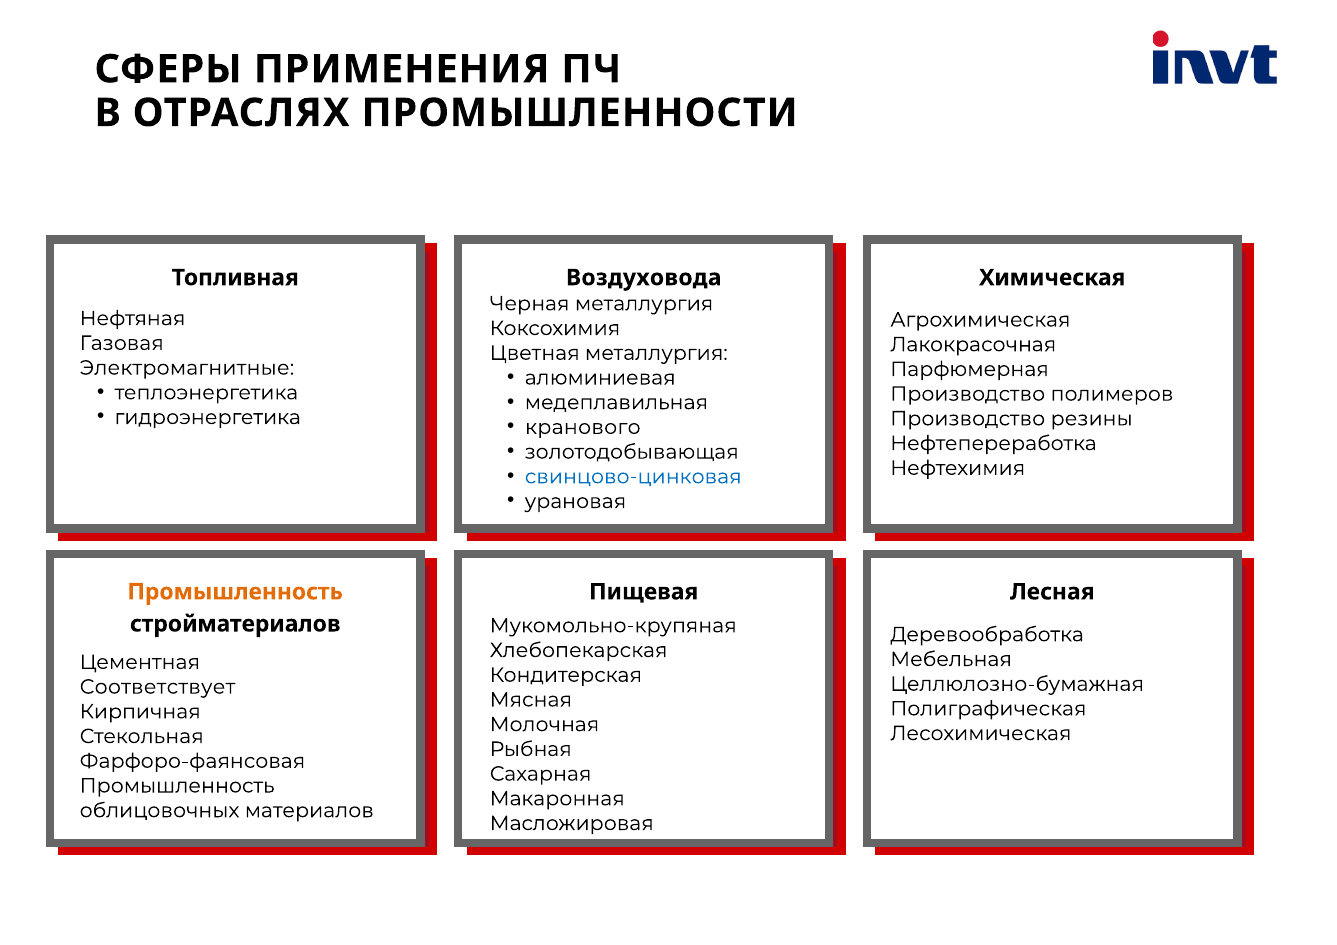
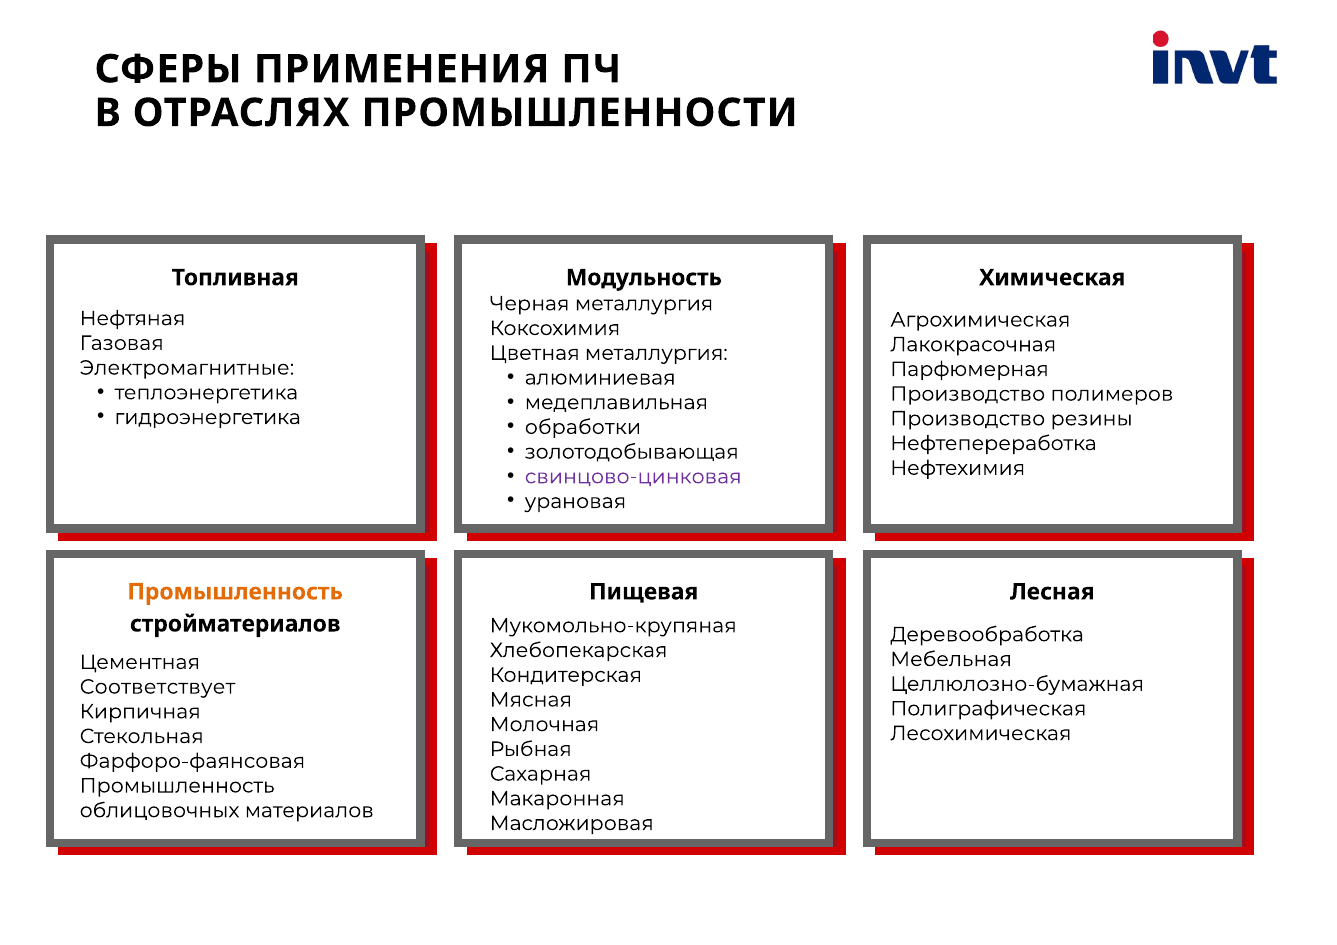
Воздуховода: Воздуховода -> Модульность
кранового: кранового -> обработки
свинцово-цинковая colour: blue -> purple
